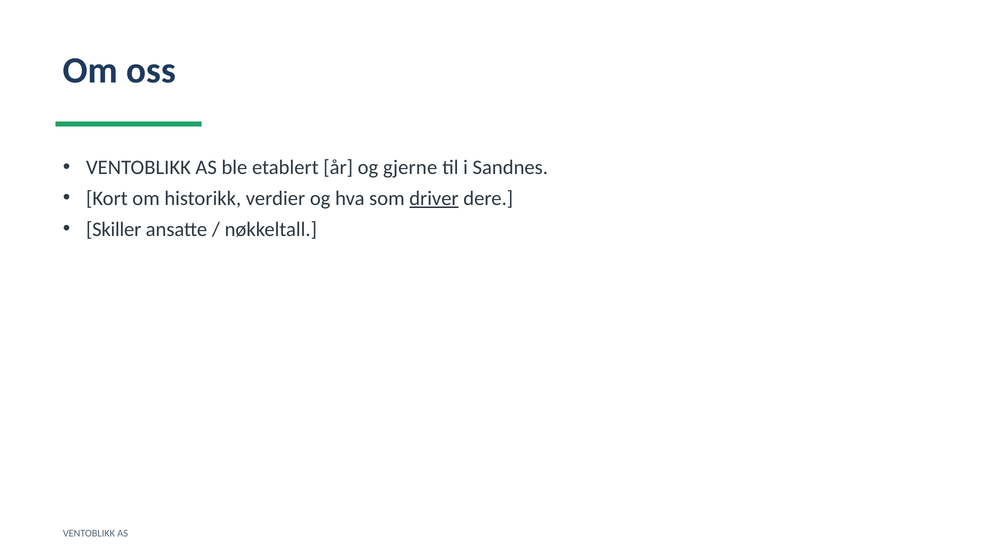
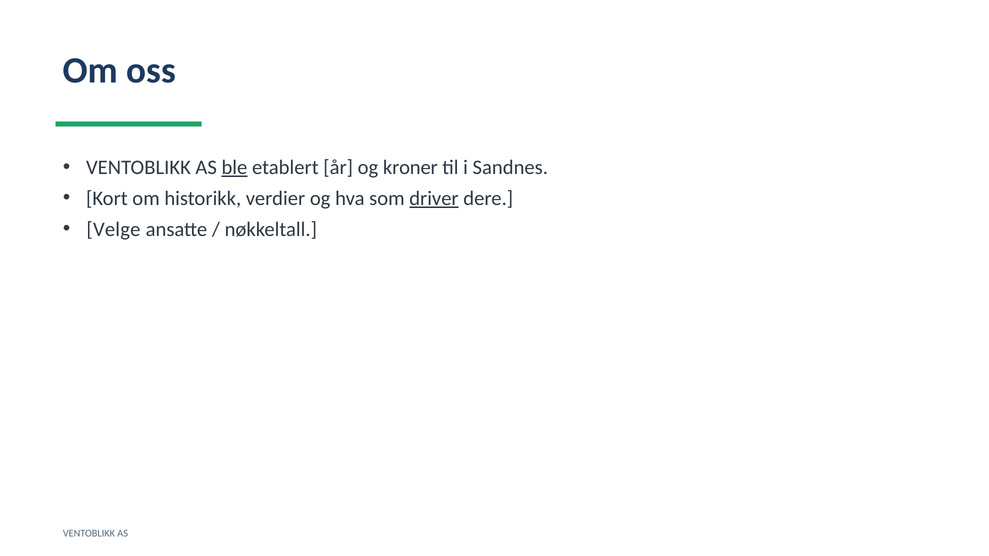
ble underline: none -> present
gjerne: gjerne -> kroner
Skiller: Skiller -> Velge
